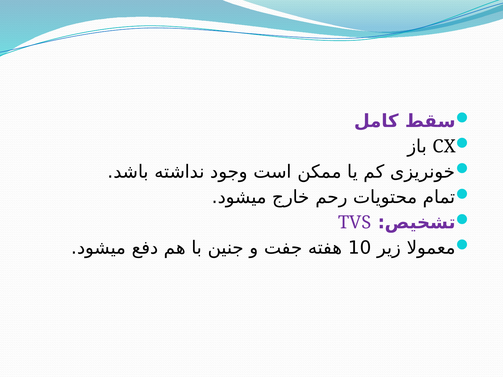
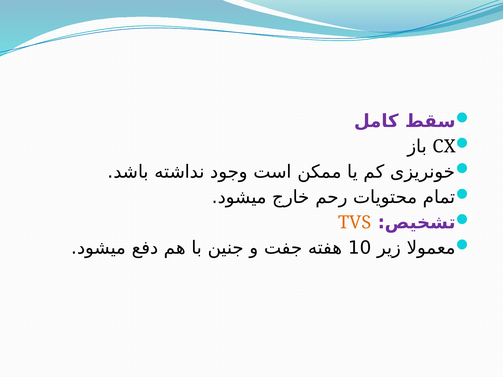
TVS colour: purple -> orange
